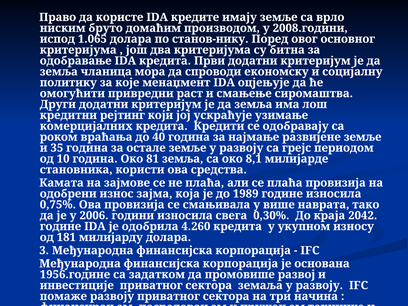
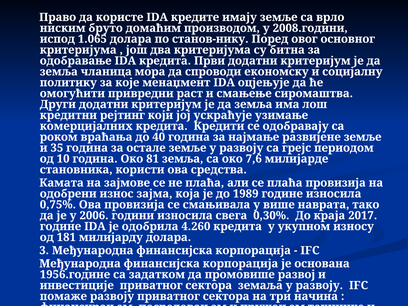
8,1: 8,1 -> 7,6
2042: 2042 -> 2017
